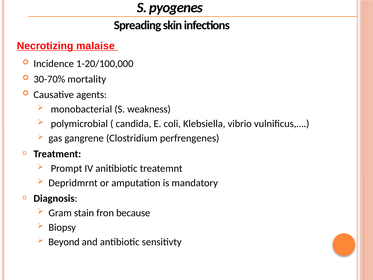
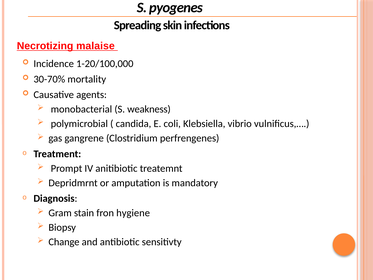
because: because -> hygiene
Beyond: Beyond -> Change
